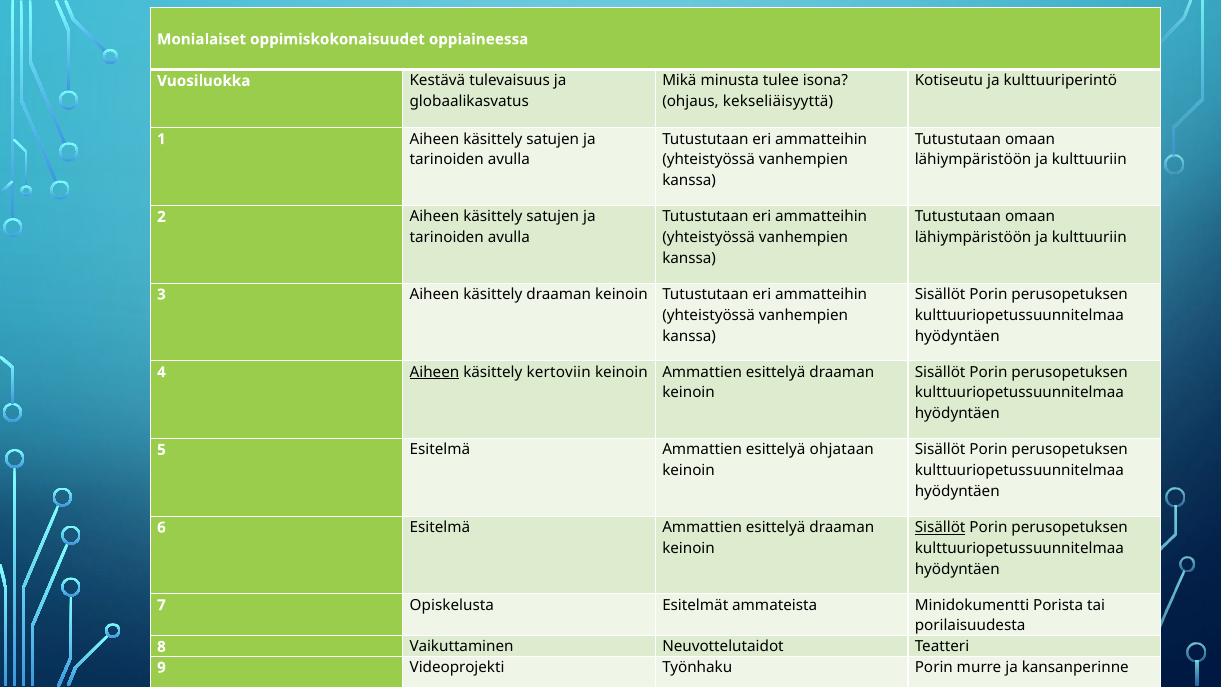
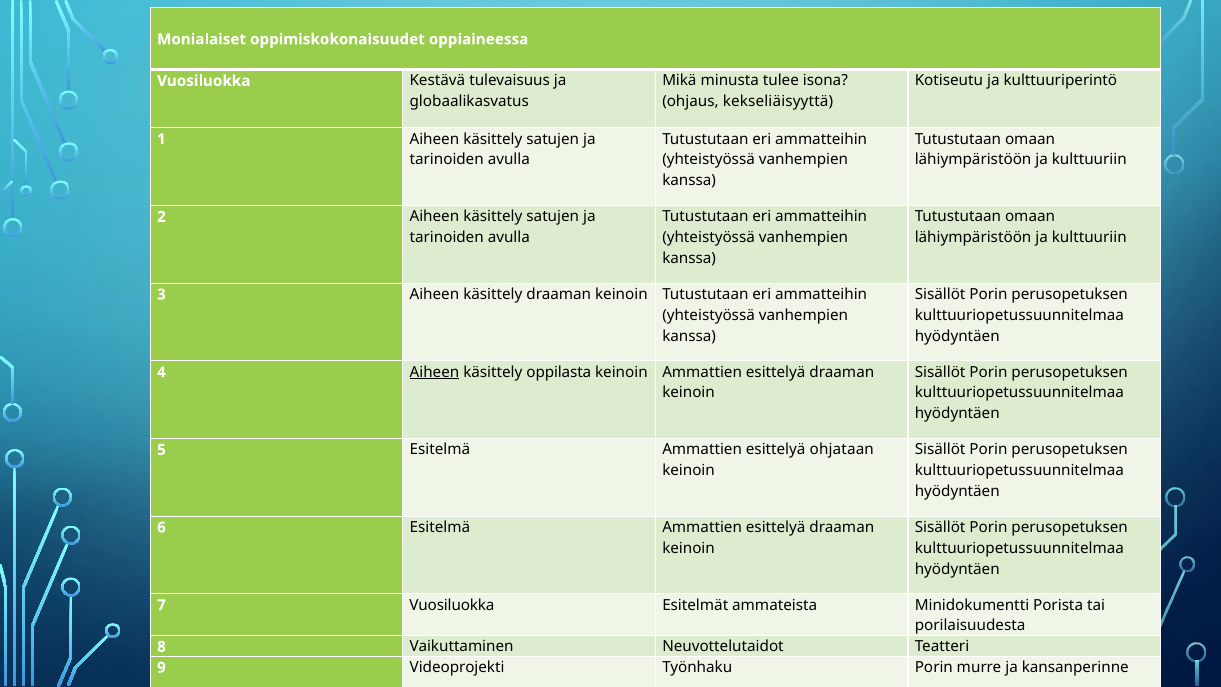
kertoviin: kertoviin -> oppilasta
Sisällöt at (940, 527) underline: present -> none
7 Opiskelusta: Opiskelusta -> Vuosiluokka
